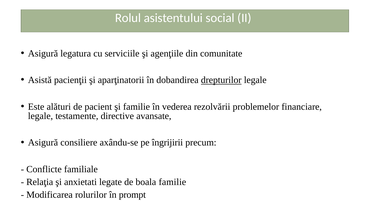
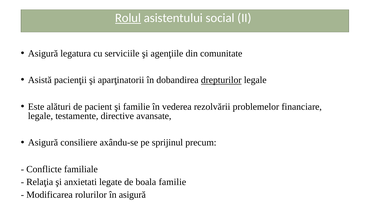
Rolul underline: none -> present
îngrijirii: îngrijirii -> sprijinul
în prompt: prompt -> asigură
